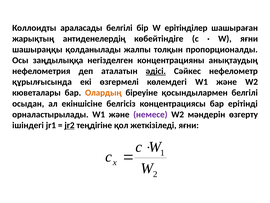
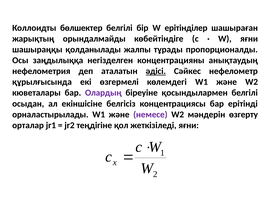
араласады: араласады -> бөлшектер
антиденелердің: антиденелердің -> орындалмайды
толқын: толқын -> тұрады
Олардың colour: orange -> purple
ішіндегі: ішіндегі -> орталар
jr2 underline: present -> none
